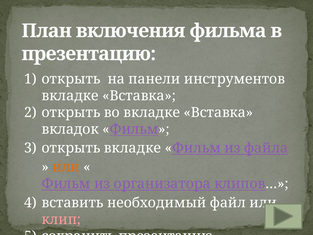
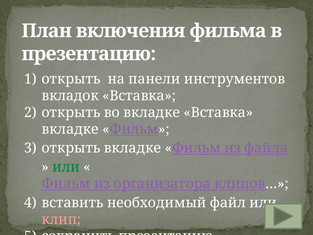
вкладке at (70, 96): вкладке -> вкладок
вкладок at (70, 129): вкладок -> вкладке
или at (66, 167) colour: orange -> green
